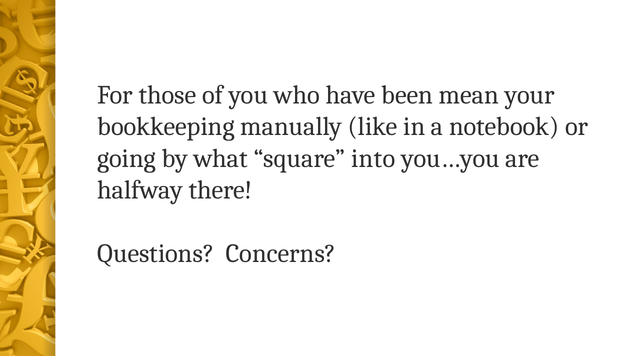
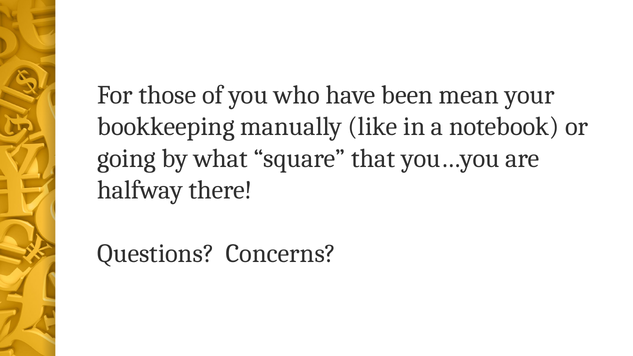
into: into -> that
